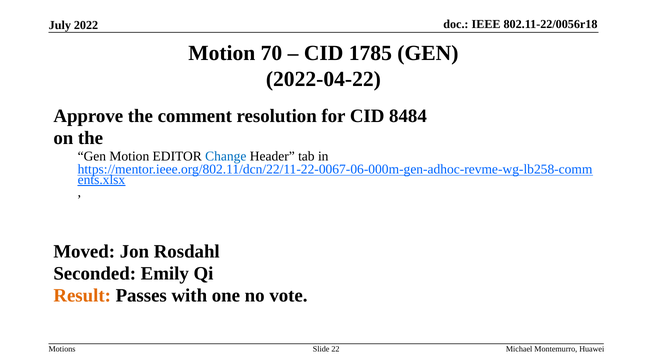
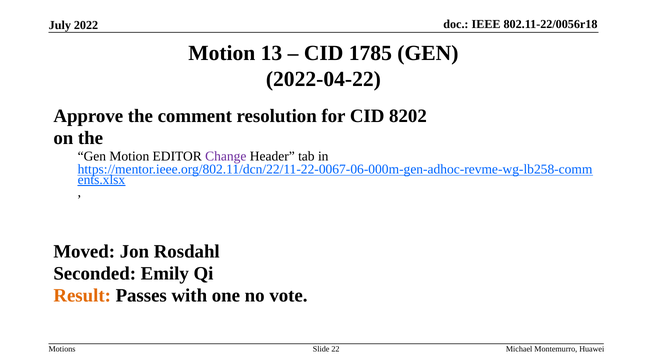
70: 70 -> 13
8484: 8484 -> 8202
Change colour: blue -> purple
